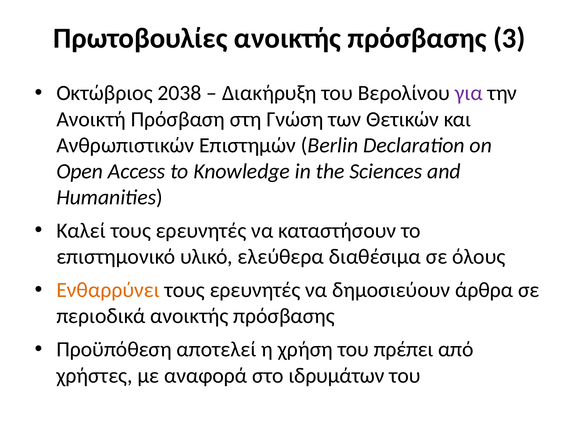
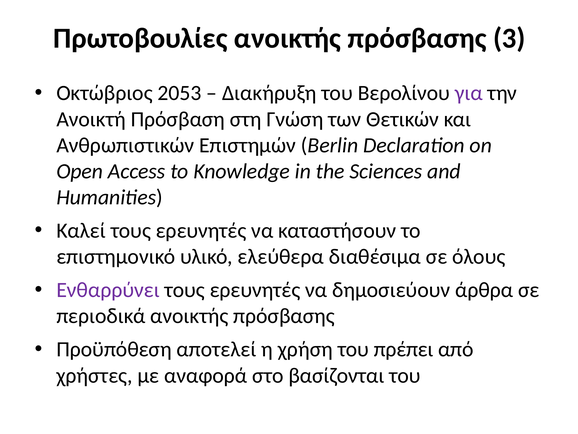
2038: 2038 -> 2053
Ενθαρρύνει colour: orange -> purple
ιδρυμάτων: ιδρυμάτων -> βασίζονται
